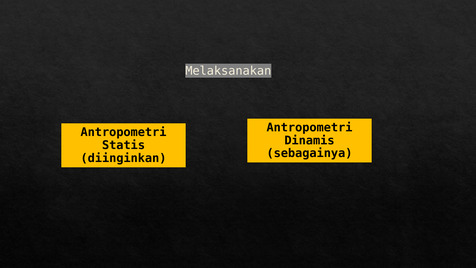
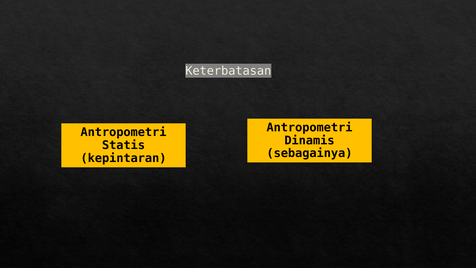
Melaksanakan: Melaksanakan -> Keterbatasan
diinginkan: diinginkan -> kepintaran
